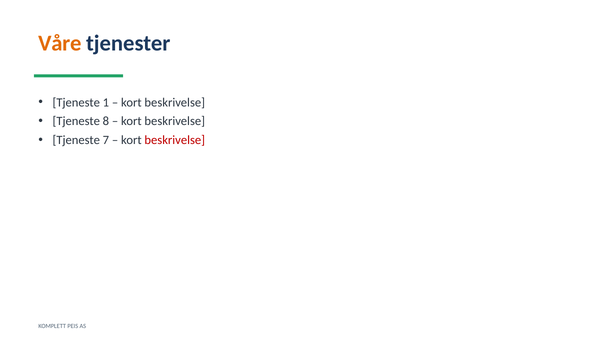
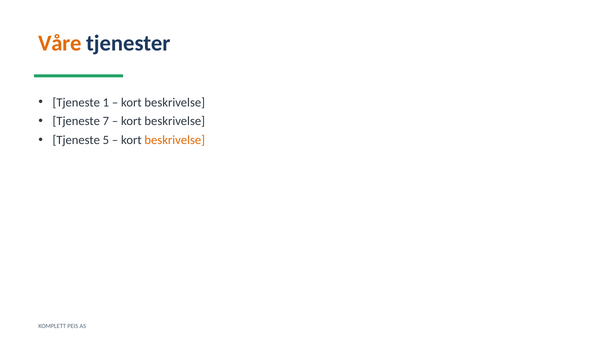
8: 8 -> 7
7: 7 -> 5
beskrivelse at (175, 140) colour: red -> orange
